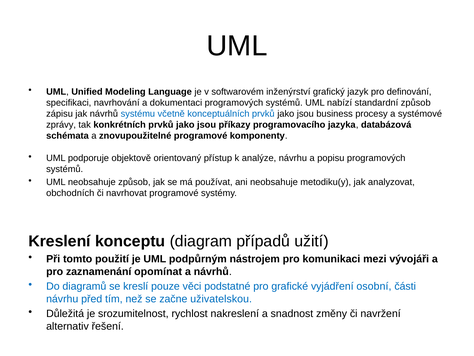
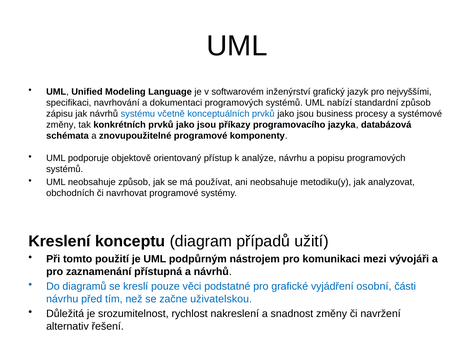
definování: definování -> nejvyššími
zprávy at (61, 125): zprávy -> změny
opomínat: opomínat -> přístupná
